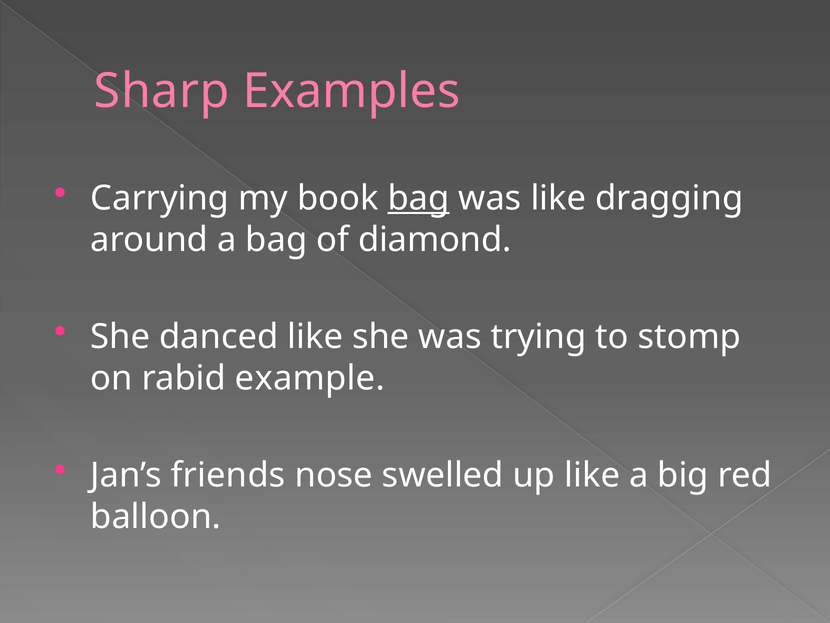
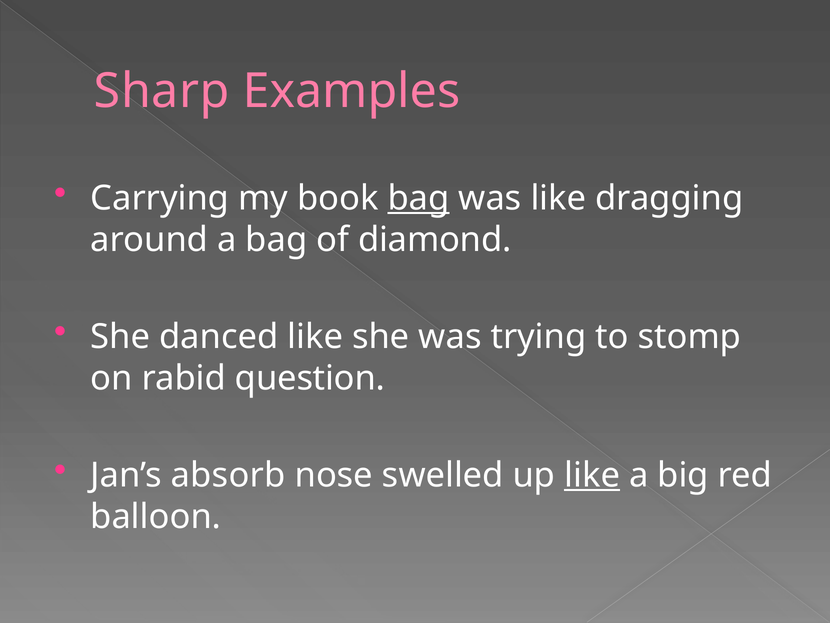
example: example -> question
friends: friends -> absorb
like at (592, 475) underline: none -> present
